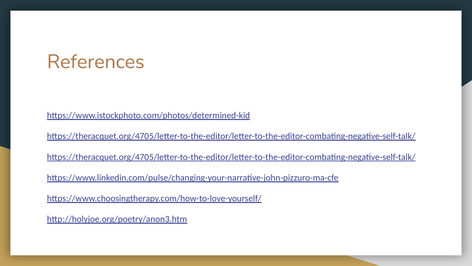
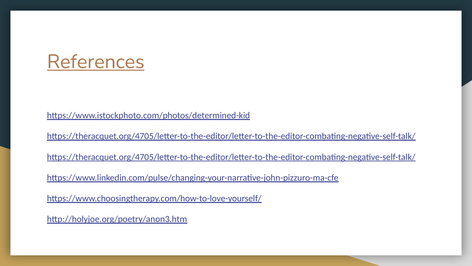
References underline: none -> present
